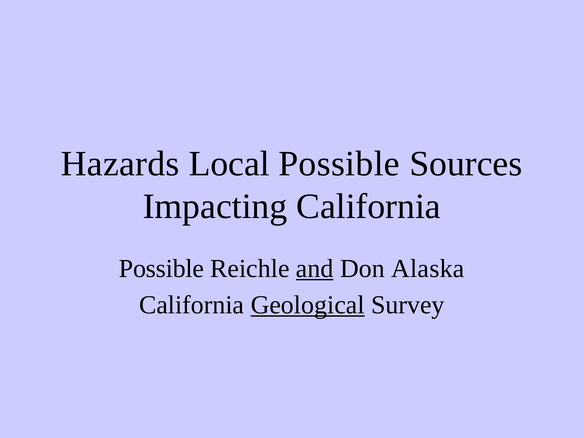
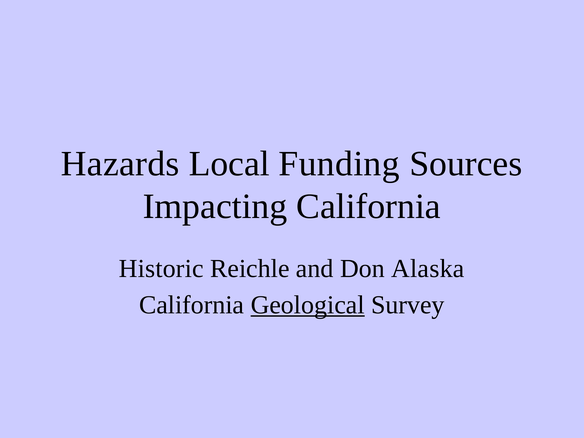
Local Possible: Possible -> Funding
Possible at (161, 269): Possible -> Historic
and underline: present -> none
